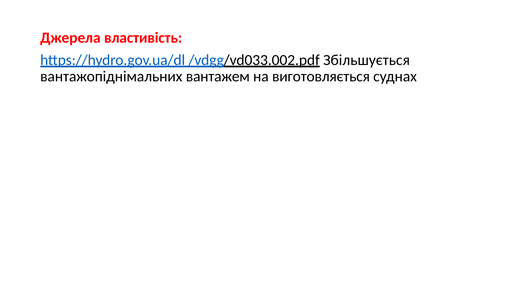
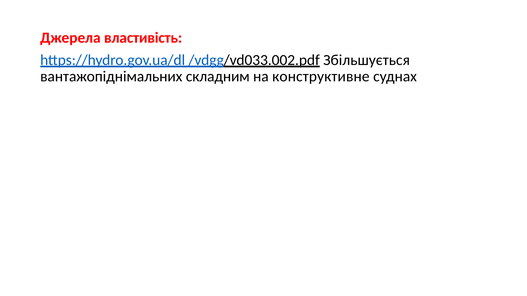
вантажем: вантажем -> складним
виготовляється: виготовляється -> конструктивне
